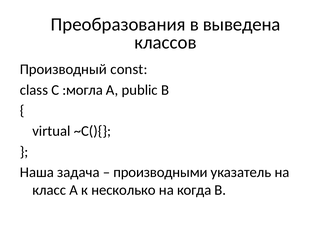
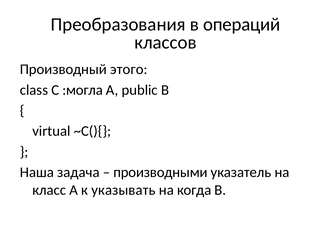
выведена: выведена -> операций
const: const -> этого
несколько: несколько -> указывать
